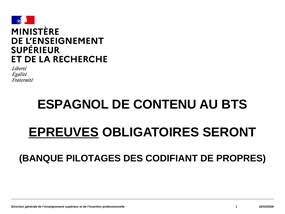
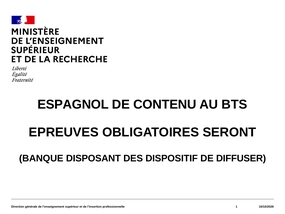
EPREUVES underline: present -> none
PILOTAGES: PILOTAGES -> DISPOSANT
CODIFIANT: CODIFIANT -> DISPOSITIF
PROPRES: PROPRES -> DIFFUSER
